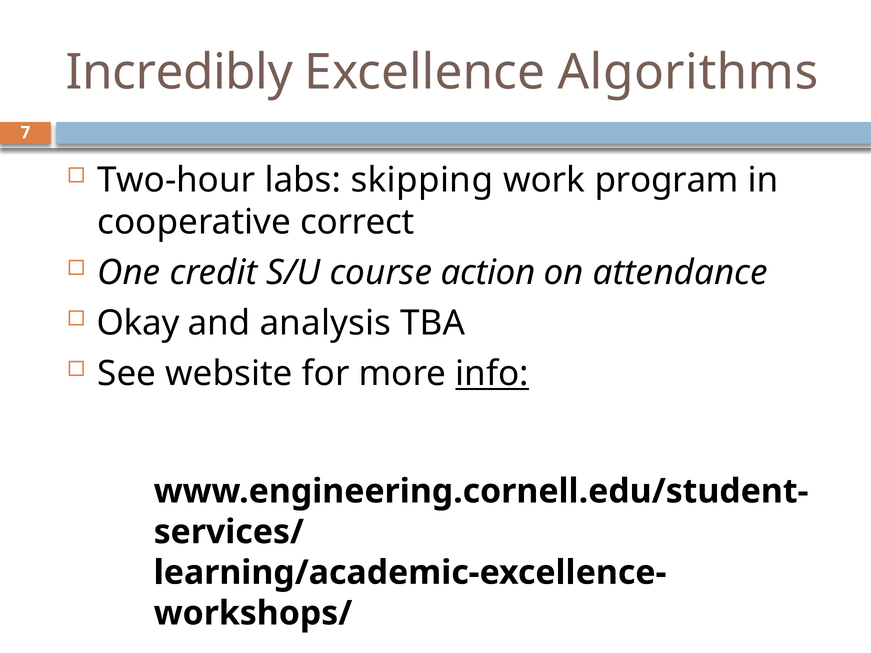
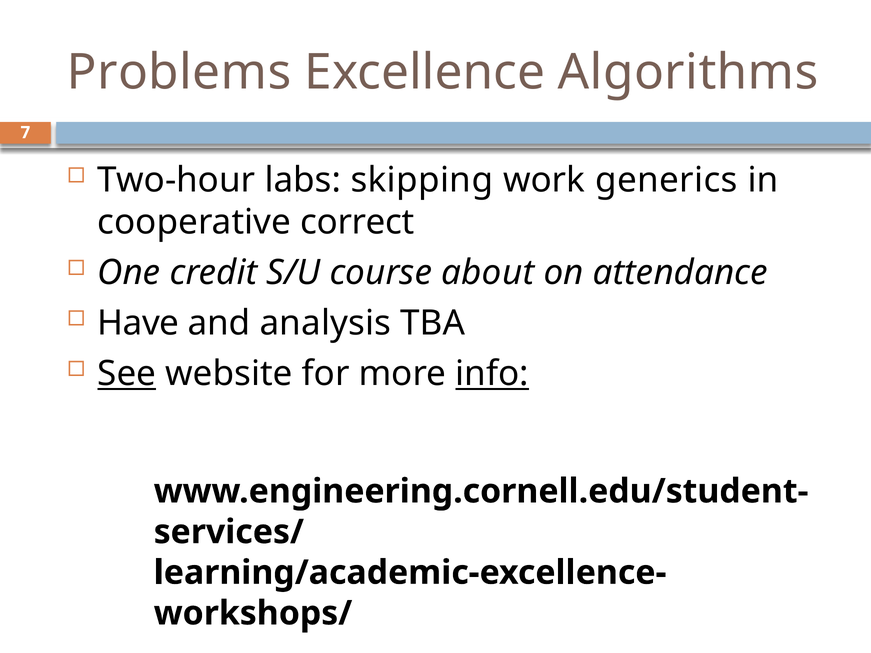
Incredibly: Incredibly -> Problems
program: program -> generics
action: action -> about
Okay: Okay -> Have
See underline: none -> present
